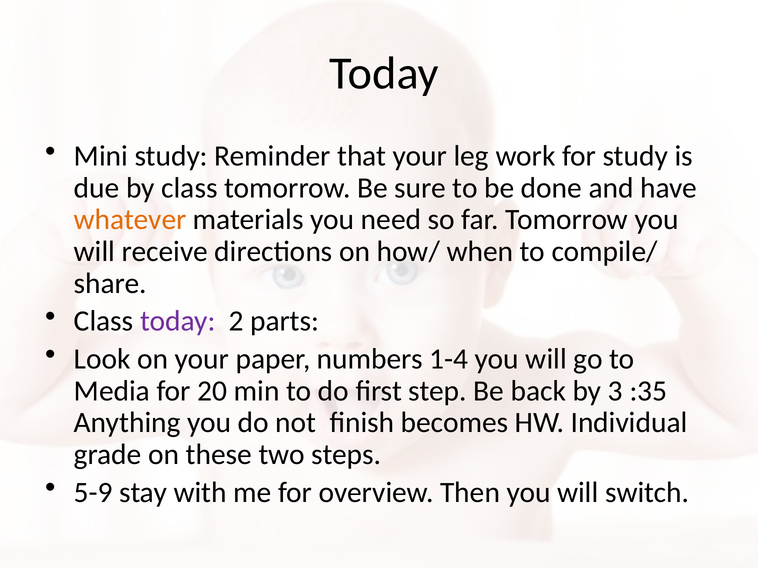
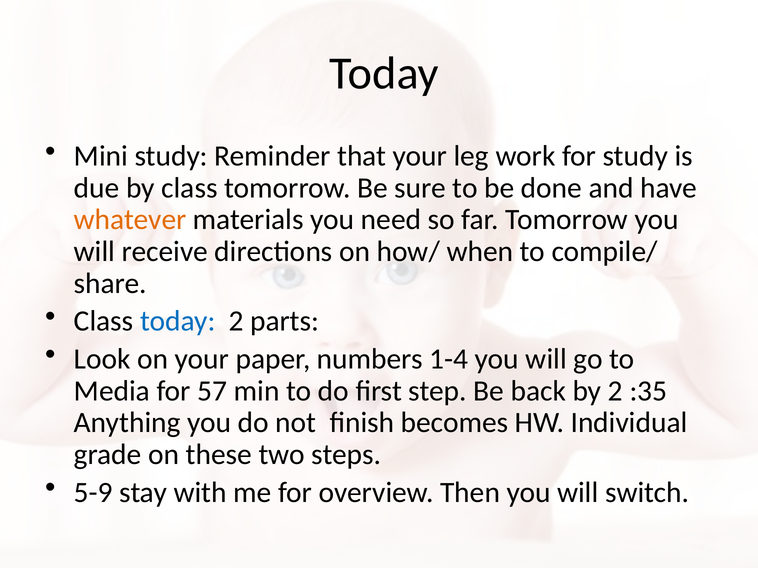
today at (178, 321) colour: purple -> blue
20: 20 -> 57
by 3: 3 -> 2
